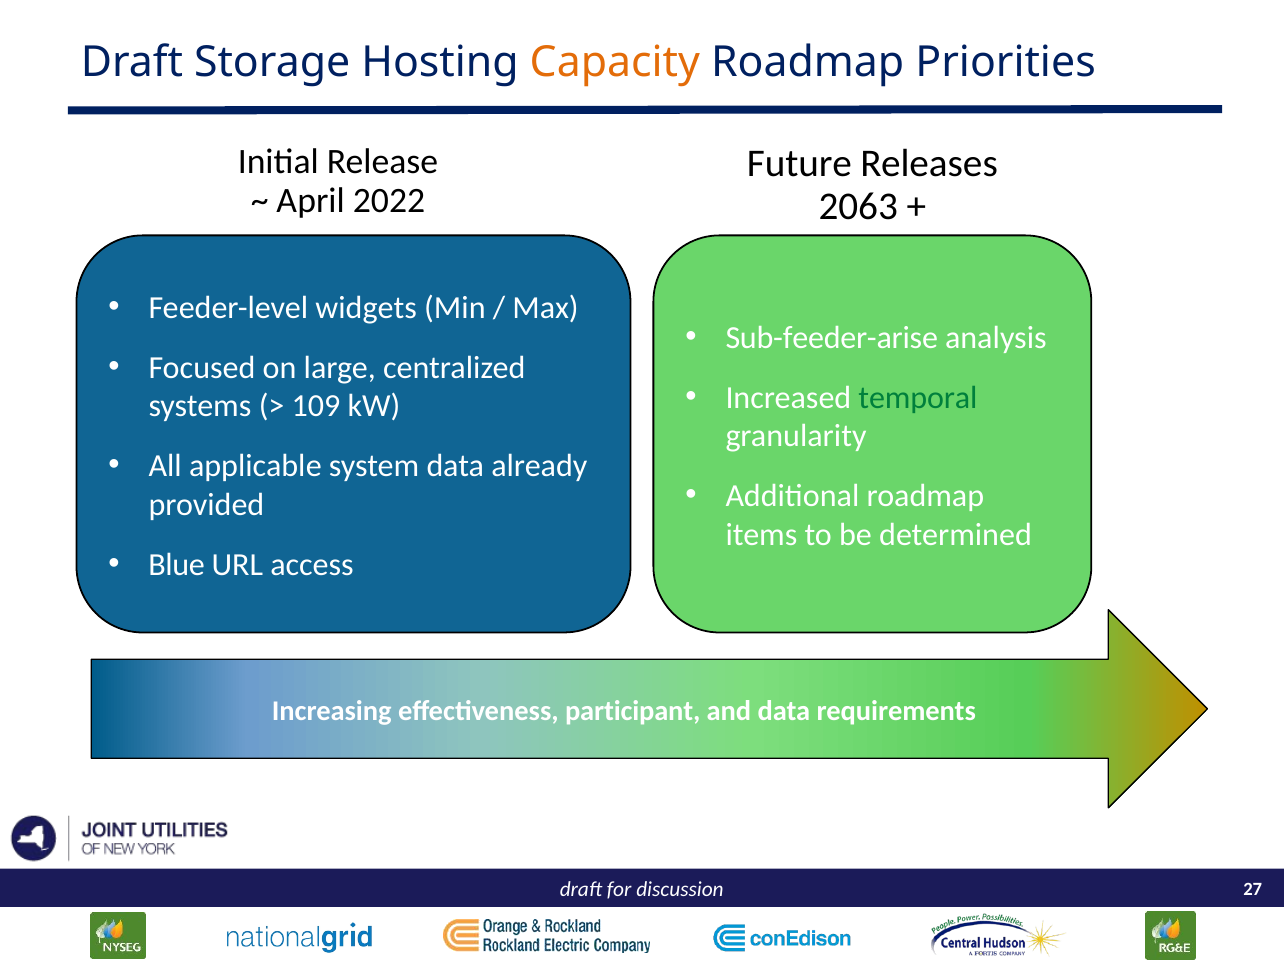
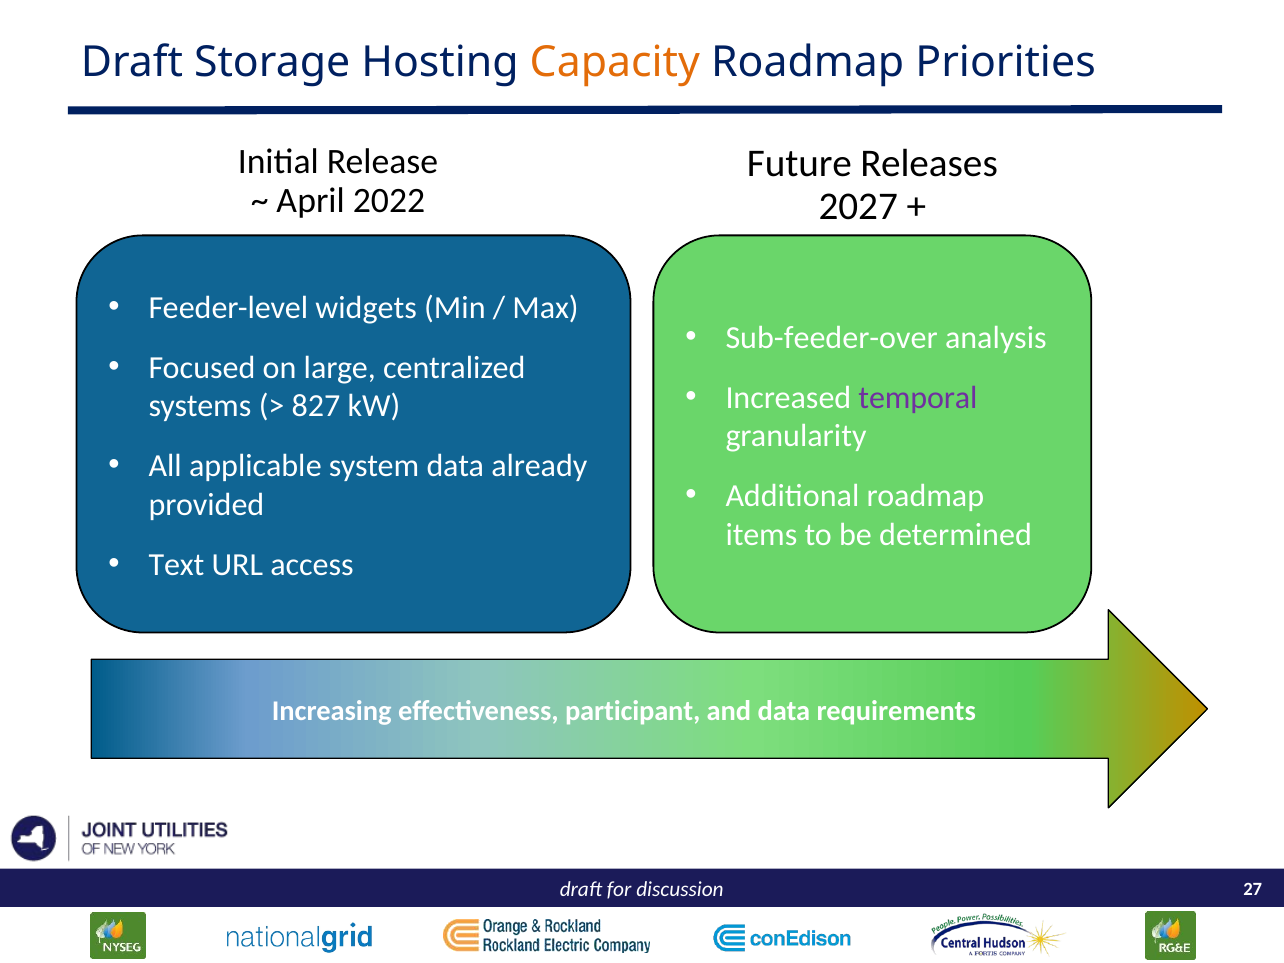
2063: 2063 -> 2027
Sub-feeder-arise: Sub-feeder-arise -> Sub-feeder-over
temporal colour: green -> purple
109: 109 -> 827
Blue: Blue -> Text
